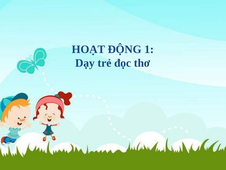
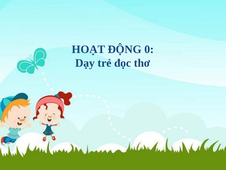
1: 1 -> 0
